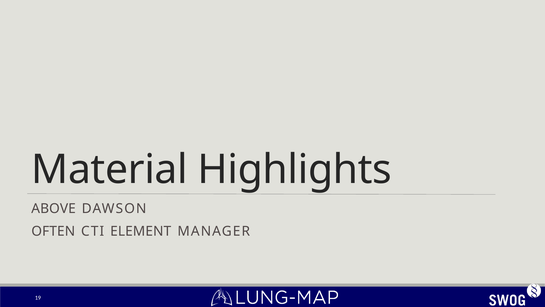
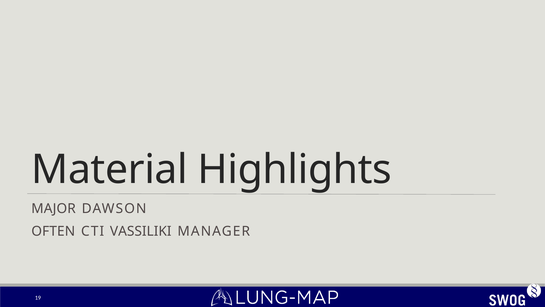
ABOVE: ABOVE -> MAJOR
ELEMENT: ELEMENT -> VASSILIKI
